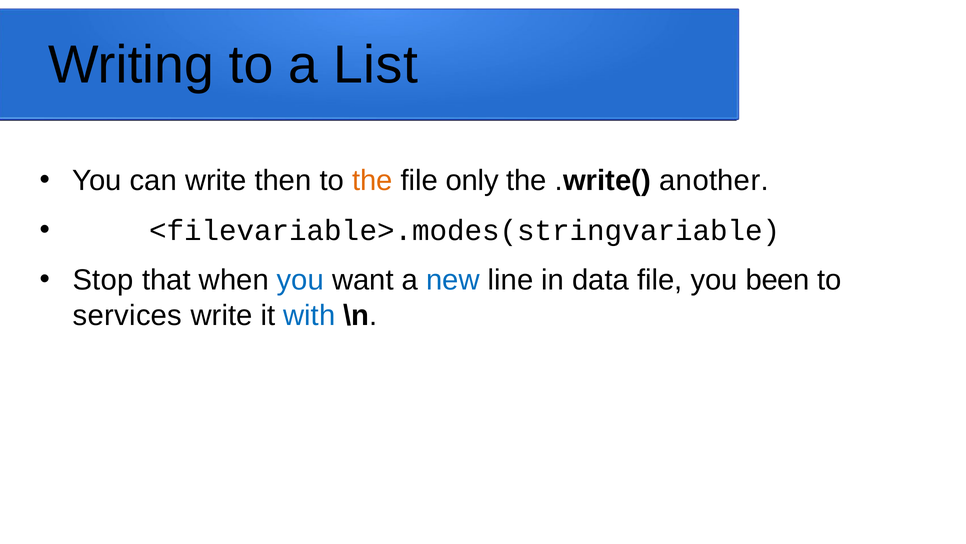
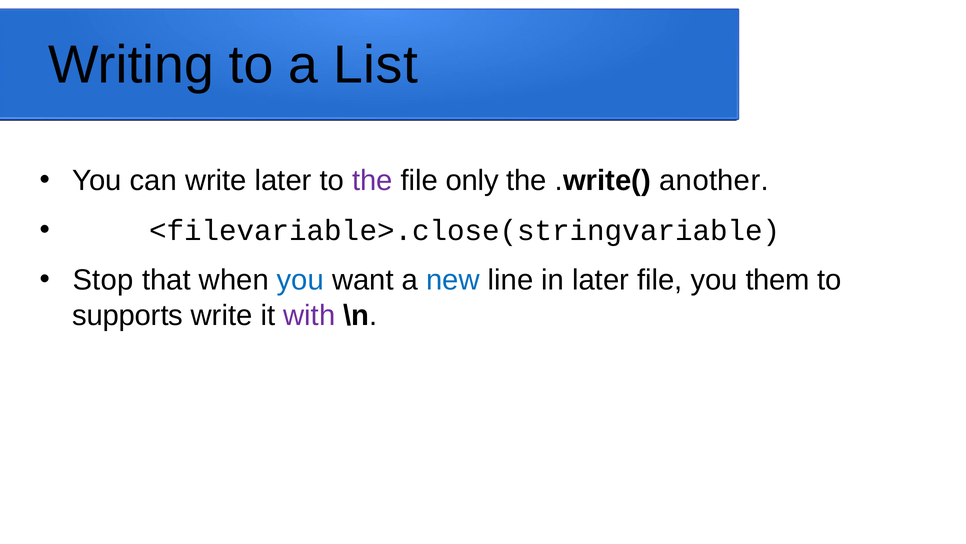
write then: then -> later
the at (372, 181) colour: orange -> purple
<filevariable>.modes(stringvariable: <filevariable>.modes(stringvariable -> <filevariable>.close(stringvariable
in data: data -> later
been: been -> them
services: services -> supports
with colour: blue -> purple
